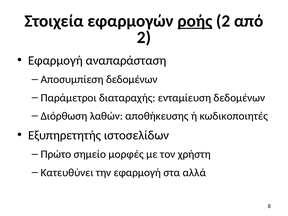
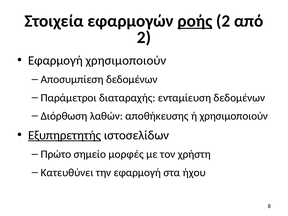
Εφαρμογή αναπαράσταση: αναπαράσταση -> χρησιμοποιούν
ή κωδικοποιητές: κωδικοποιητές -> χρησιμοποιούν
Εξυπηρετητής underline: none -> present
αλλά: αλλά -> ήχου
